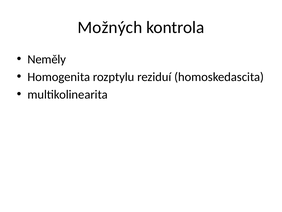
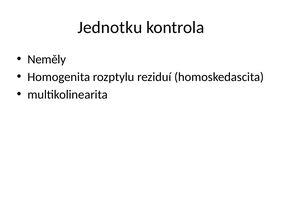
Možných: Možných -> Jednotku
